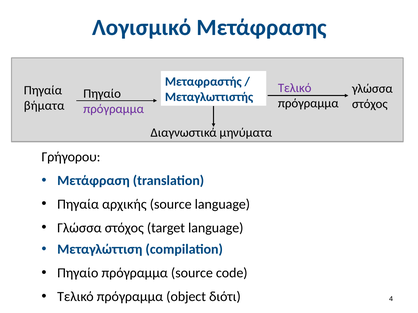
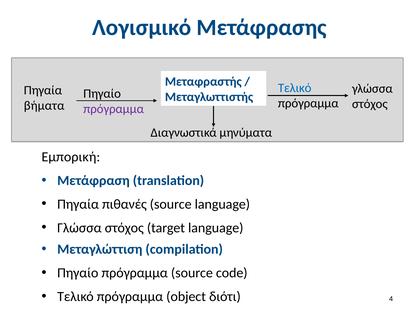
Τελικό at (295, 88) colour: purple -> blue
Γρήγορου: Γρήγορου -> Εμπορική
αρχικής: αρχικής -> πιθανές
